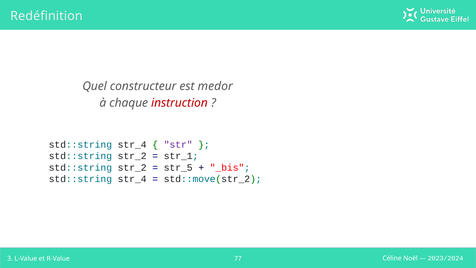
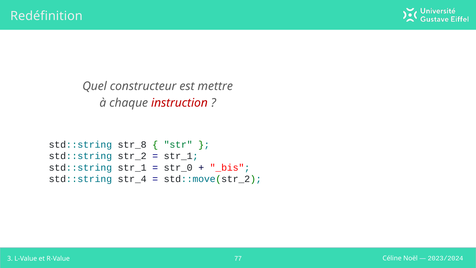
medor: medor -> mettre
str_4 at (132, 144): str_4 -> str_8
str colour: purple -> green
str_2 at (132, 167): str_2 -> str_1
str_5: str_5 -> str_0
